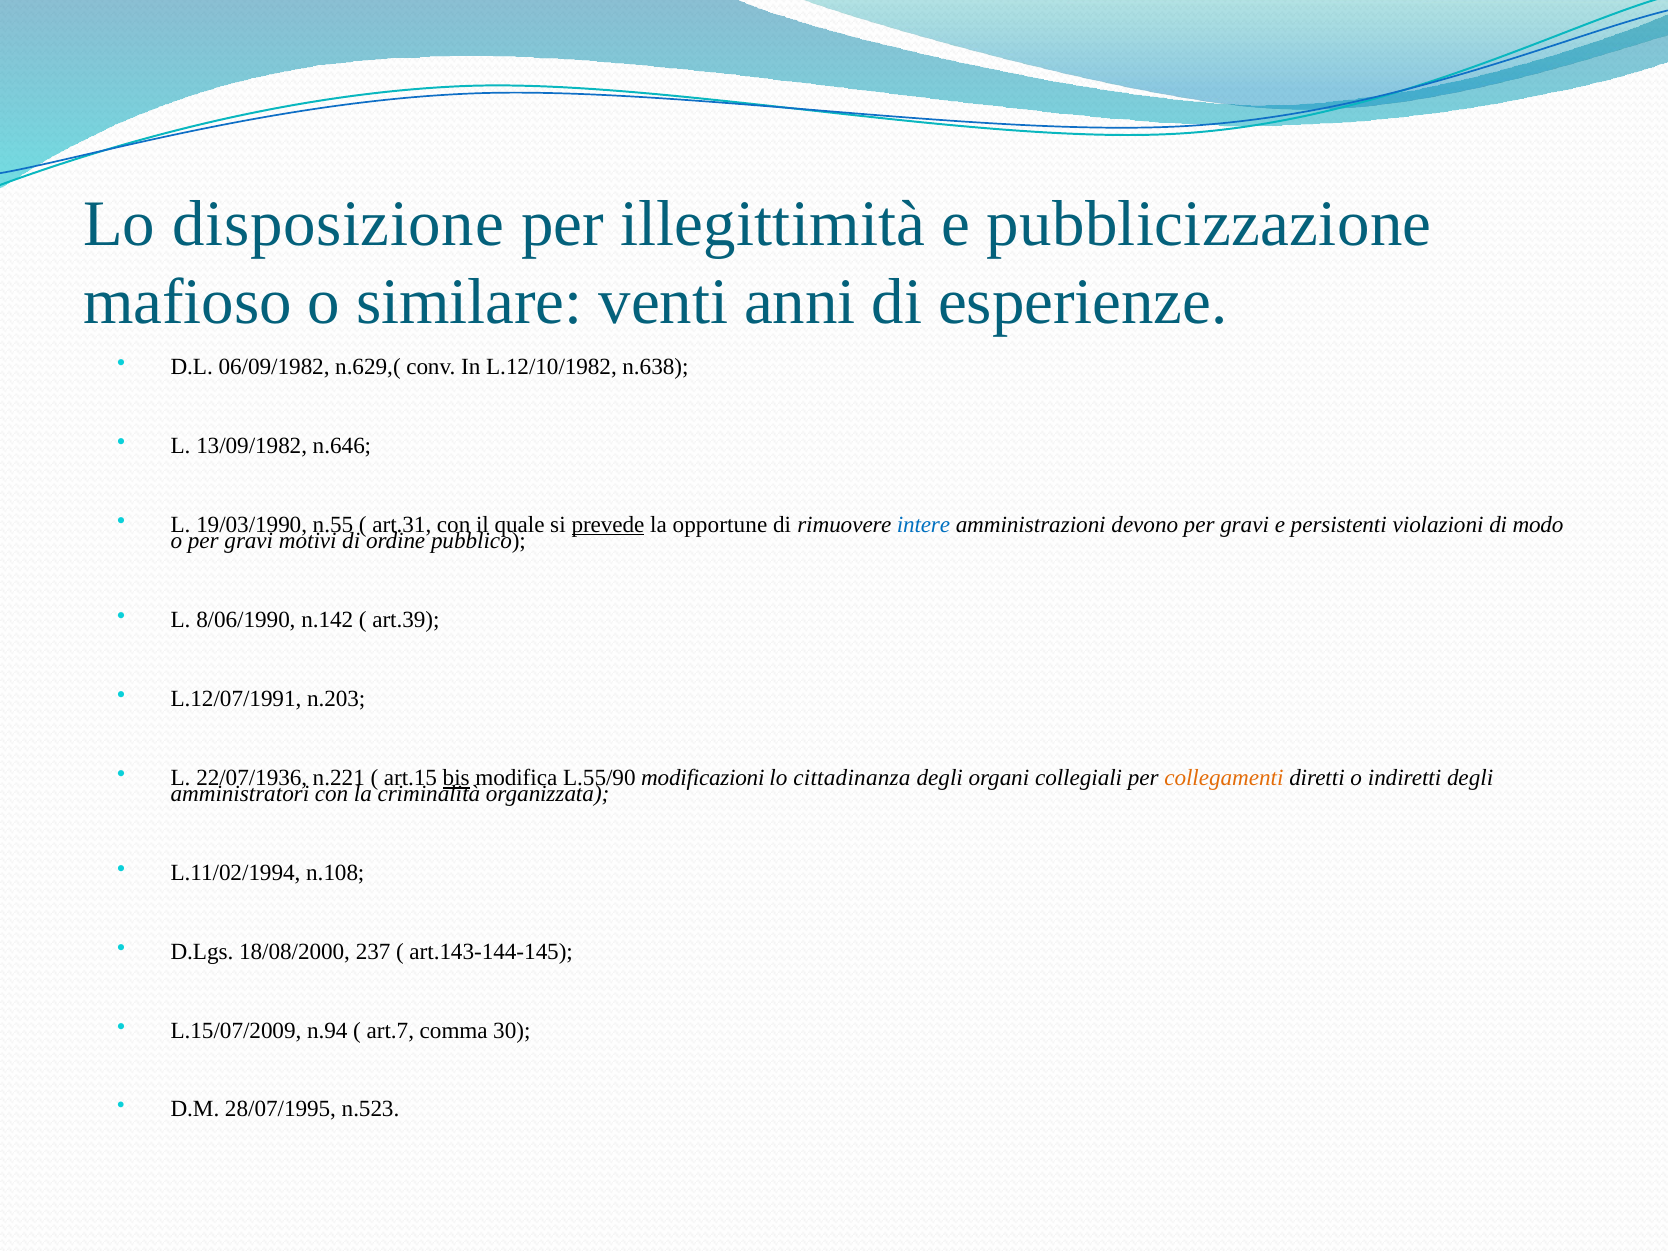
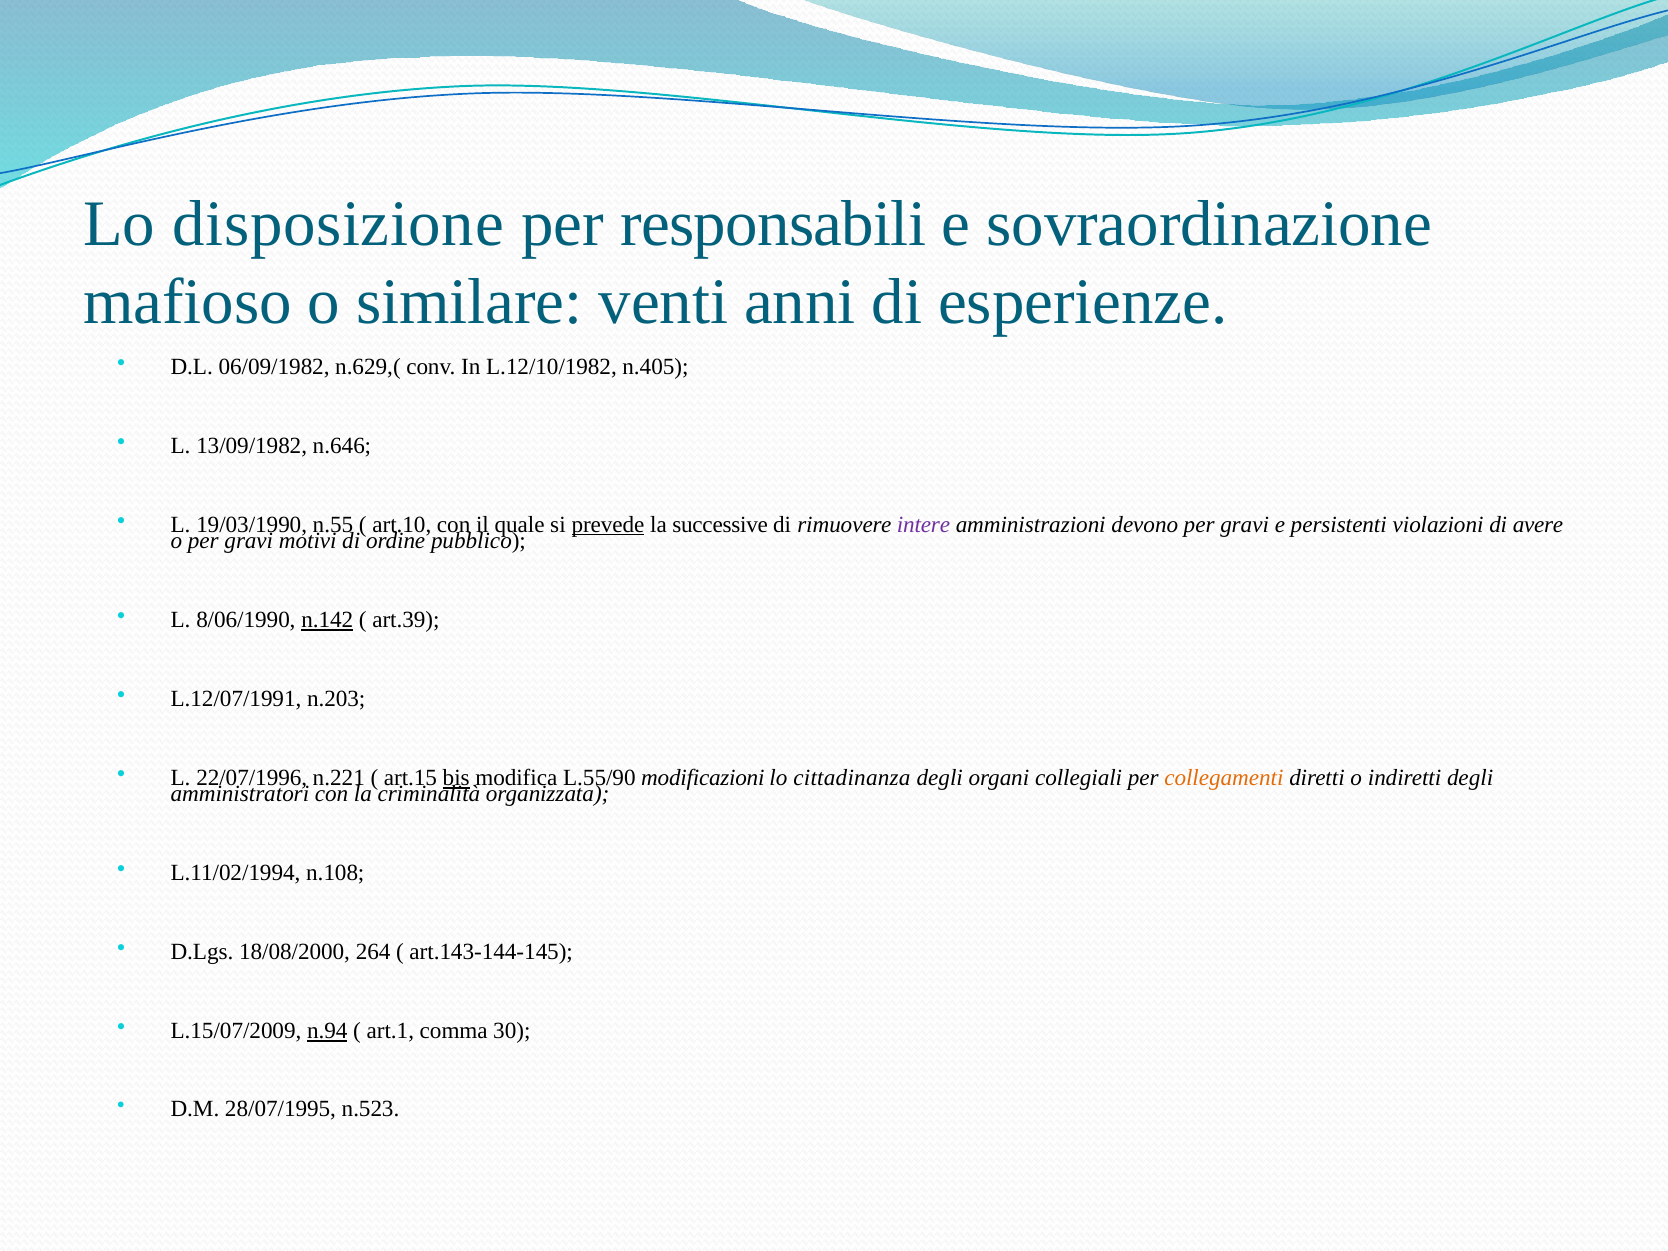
illegittimità: illegittimità -> responsabili
pubblicizzazione: pubblicizzazione -> sovraordinazione
n.638: n.638 -> n.405
art.31: art.31 -> art.10
opportune: opportune -> successive
intere colour: blue -> purple
modo: modo -> avere
n.142 underline: none -> present
22/07/1936: 22/07/1936 -> 22/07/1996
237: 237 -> 264
n.94 underline: none -> present
art.7: art.7 -> art.1
